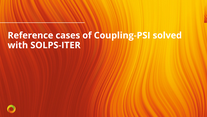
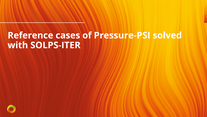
Coupling-PSI: Coupling-PSI -> Pressure-PSI
